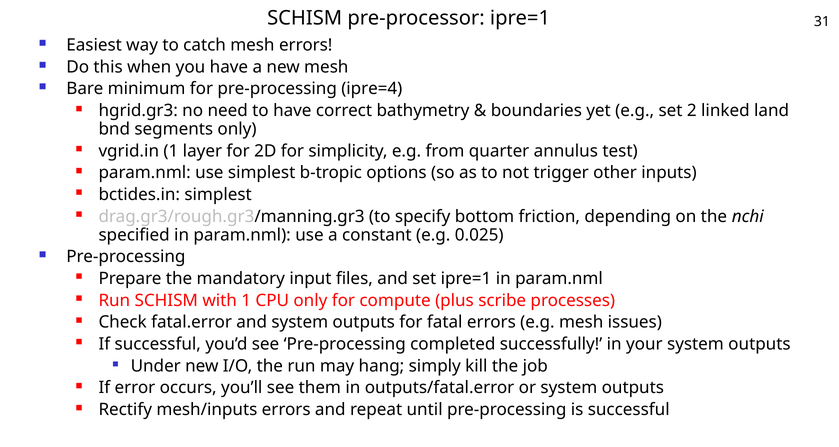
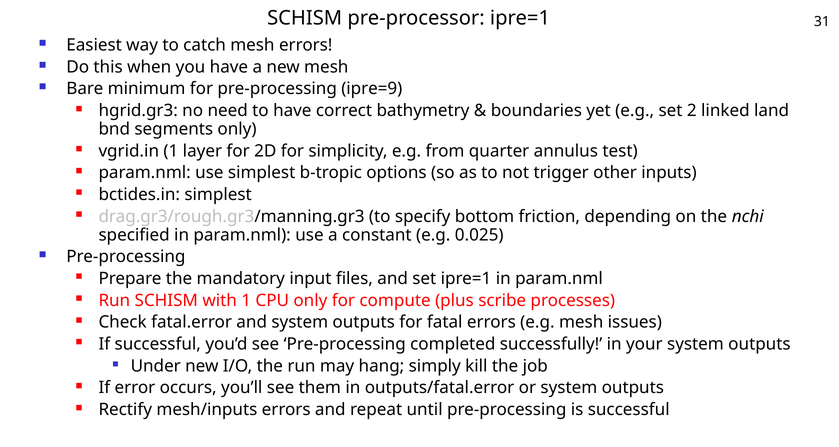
ipre=4: ipre=4 -> ipre=9
